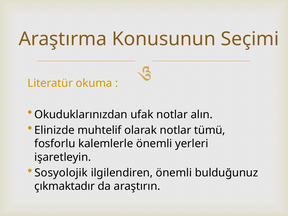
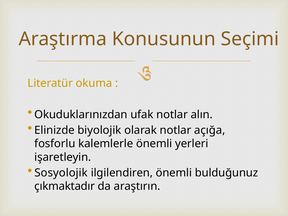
muhtelif: muhtelif -> biyolojik
tümü: tümü -> açığa
